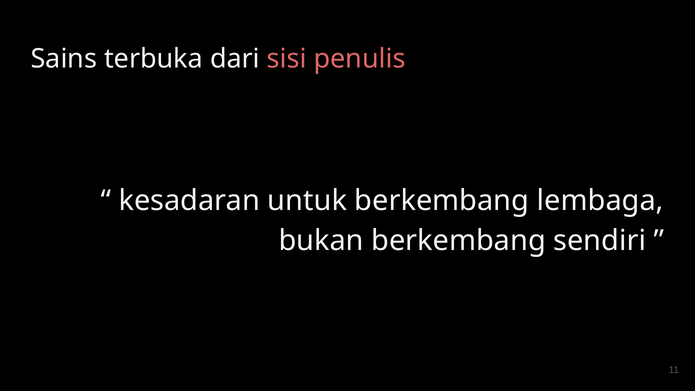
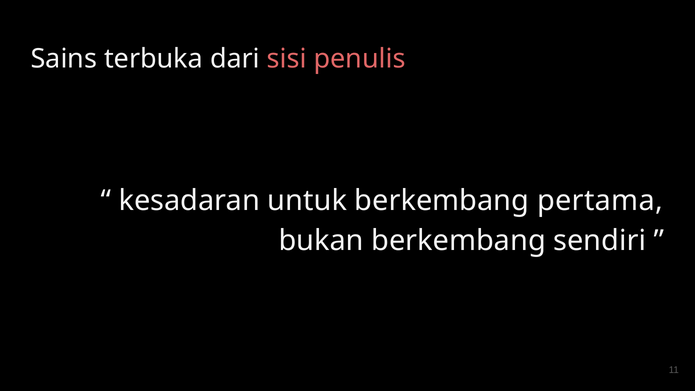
lembaga: lembaga -> pertama
